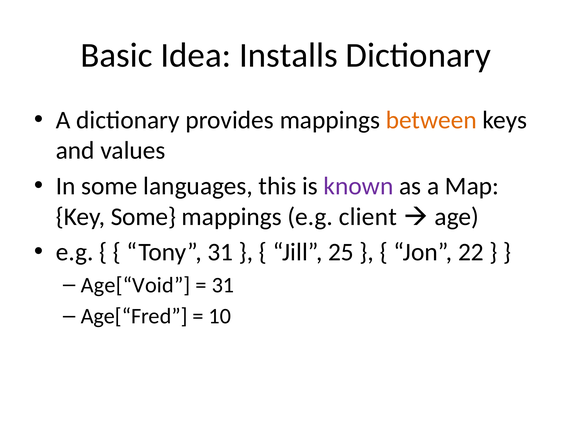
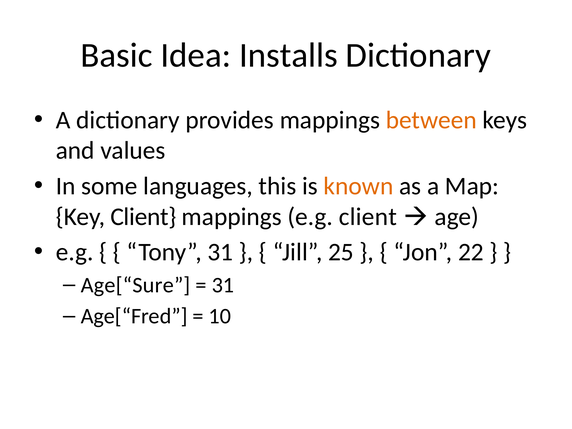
known colour: purple -> orange
Key Some: Some -> Client
Age[“Void: Age[“Void -> Age[“Sure
